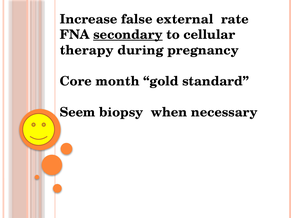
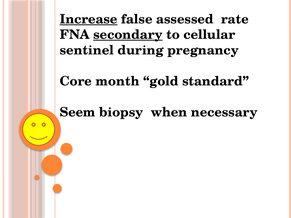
Increase underline: none -> present
external: external -> assessed
therapy: therapy -> sentinel
